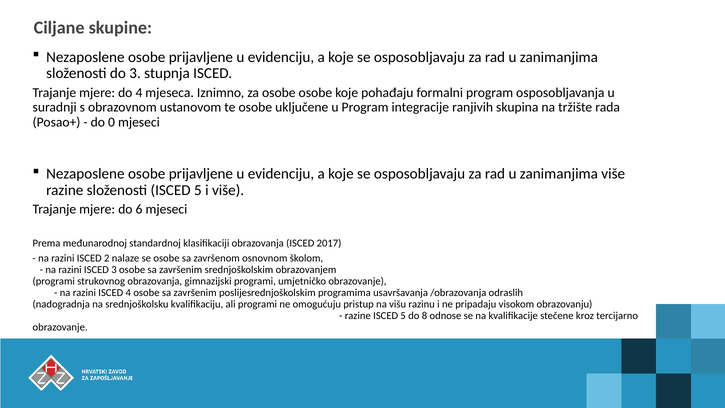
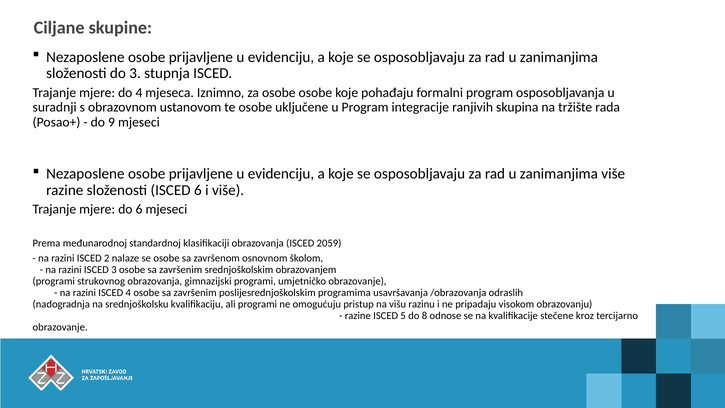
0: 0 -> 9
složenosti ISCED 5: 5 -> 6
2017: 2017 -> 2059
